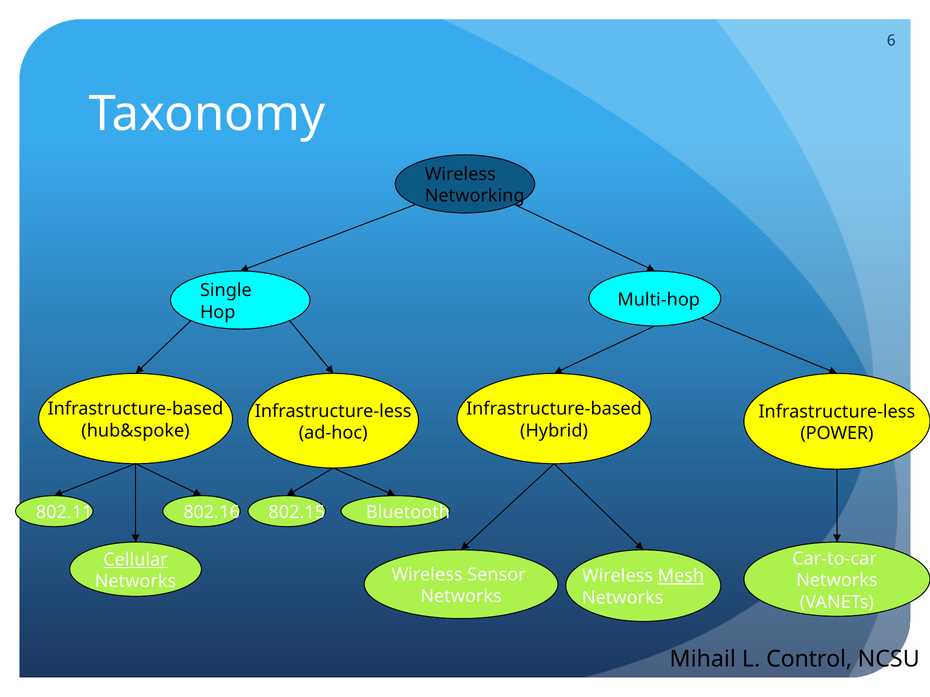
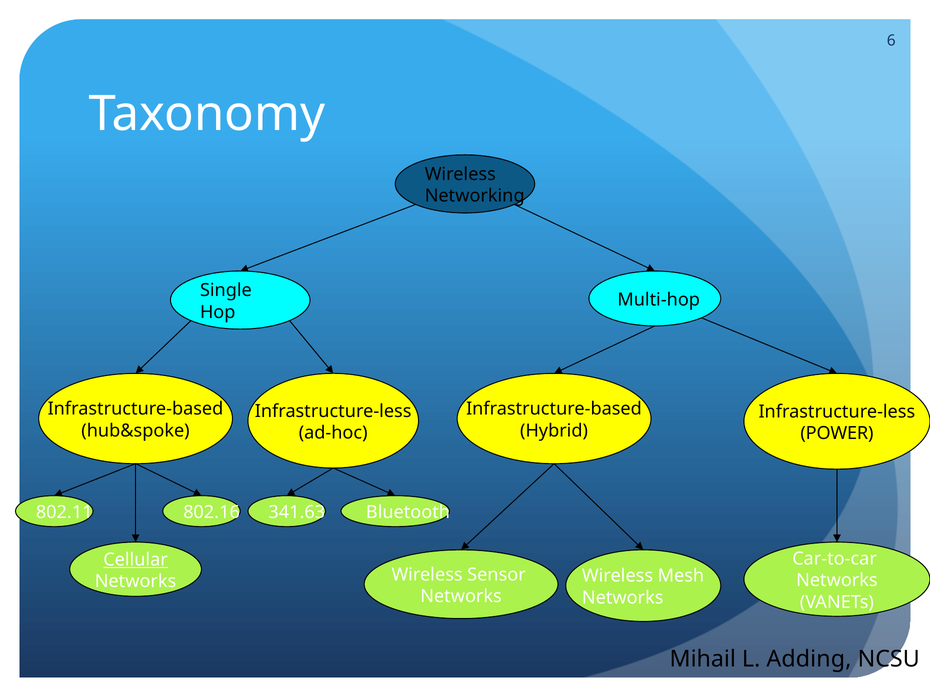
802.15: 802.15 -> 341.63
Mesh underline: present -> none
Control: Control -> Adding
